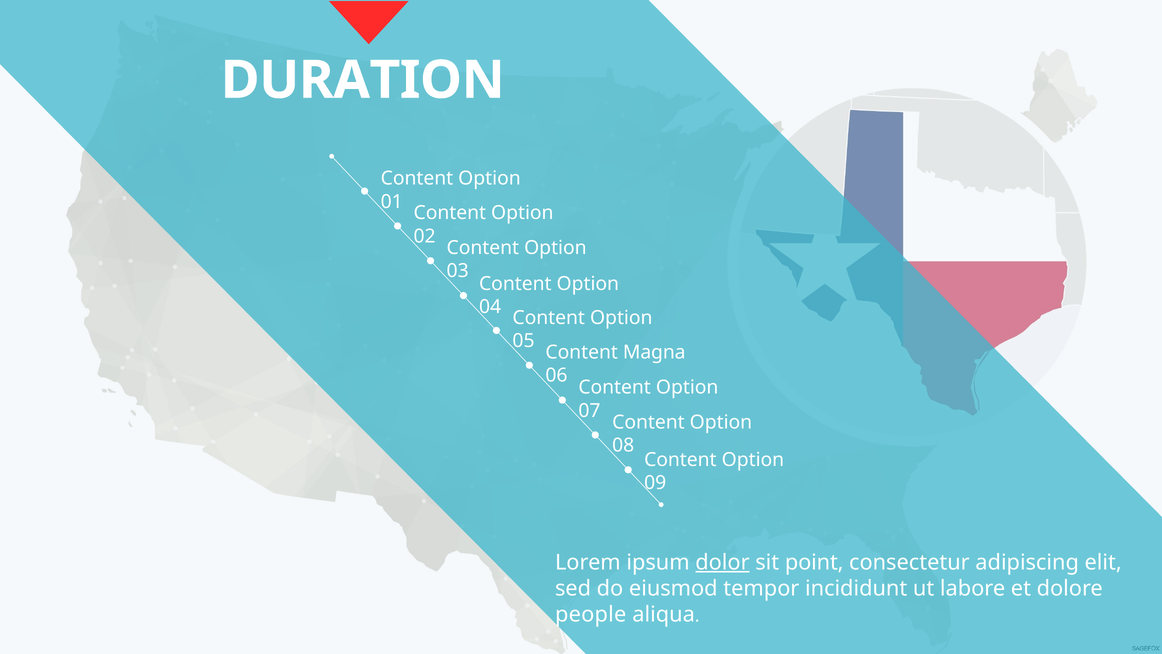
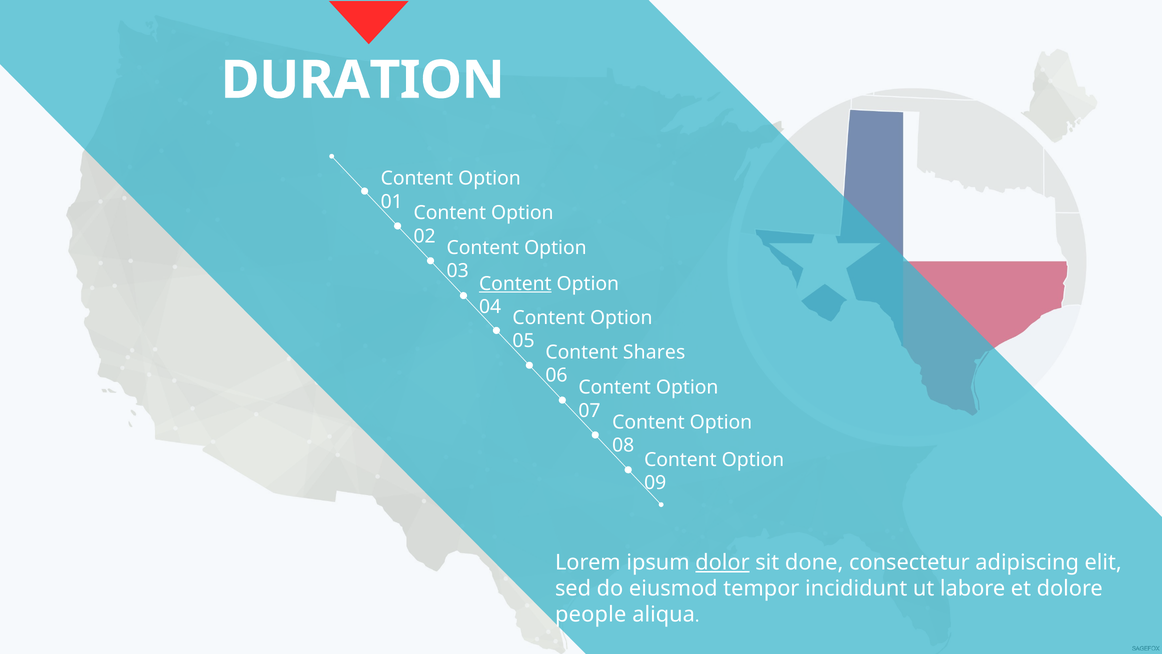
Content at (515, 284) underline: none -> present
Magna: Magna -> Shares
point: point -> done
